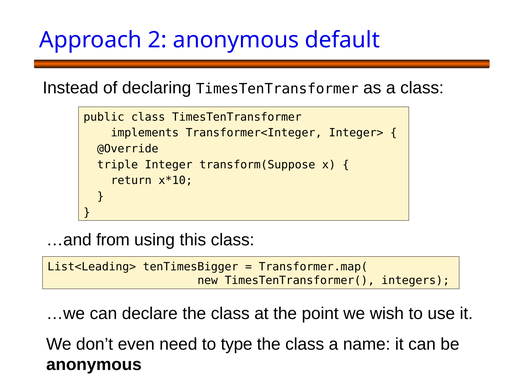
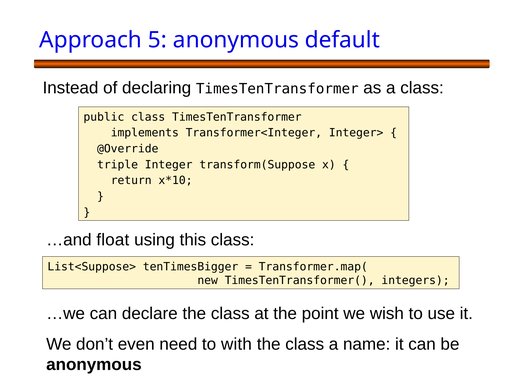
2: 2 -> 5
from: from -> float
List<Leading>: List<Leading> -> List<Suppose>
type: type -> with
